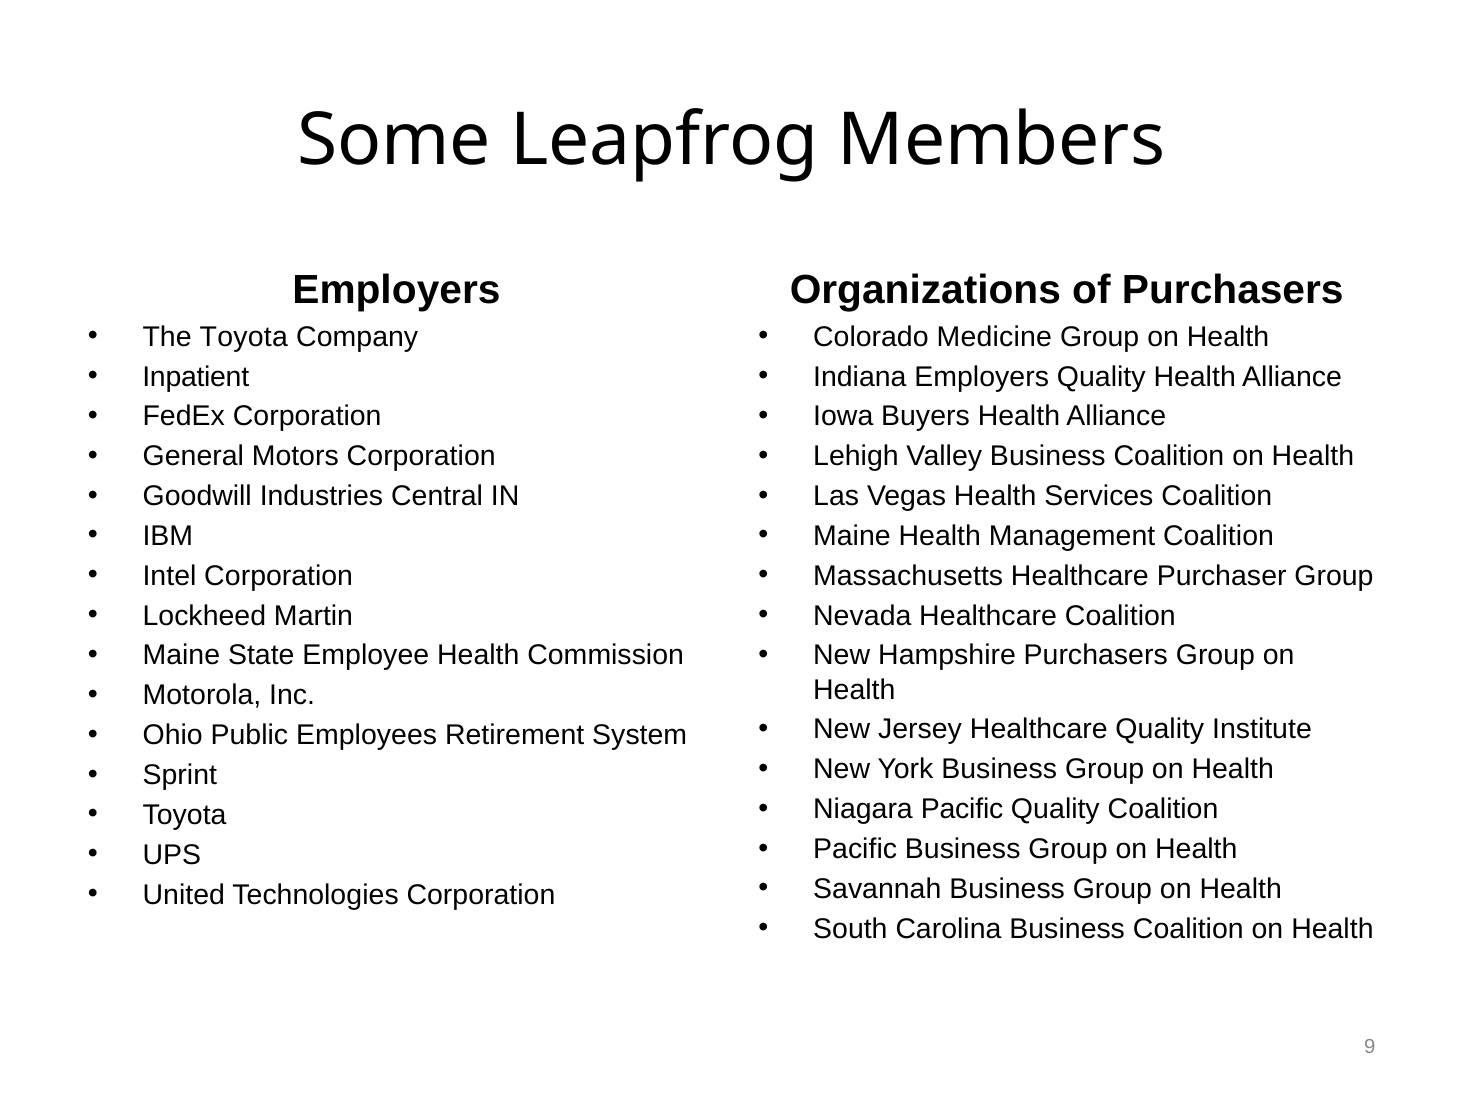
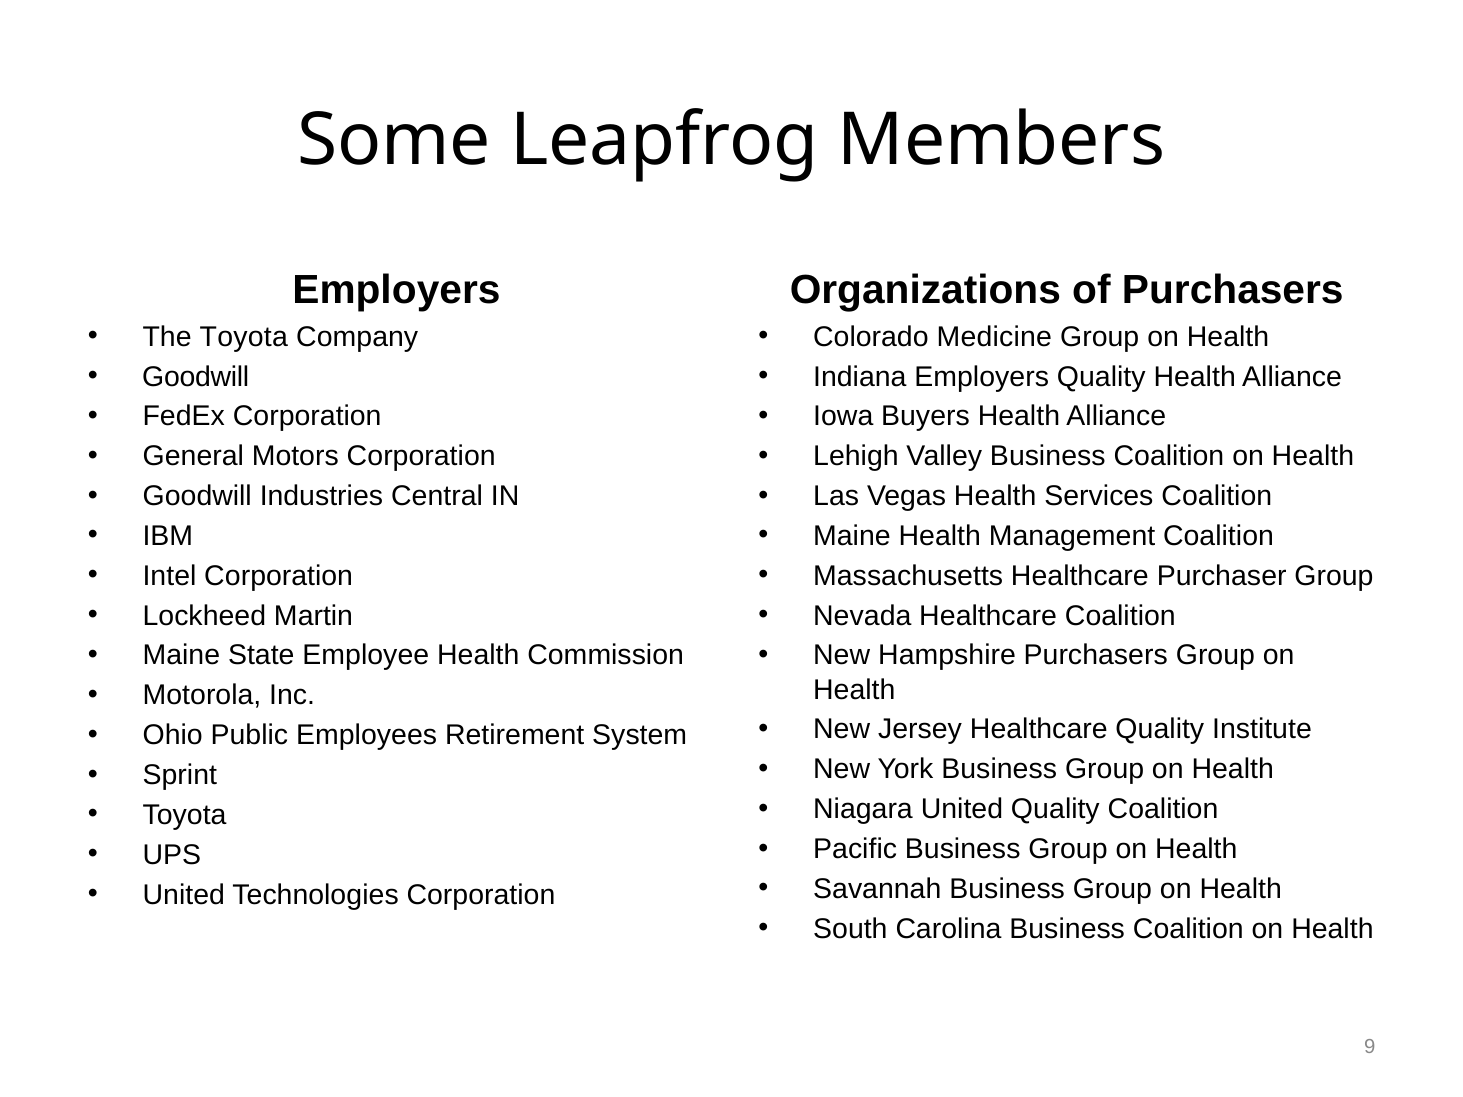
Inpatient at (196, 377): Inpatient -> Goodwill
Niagara Pacific: Pacific -> United
